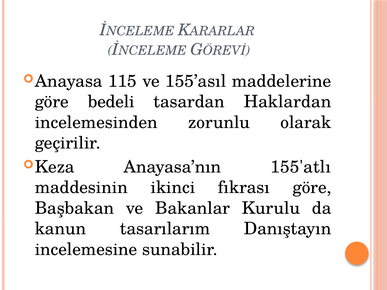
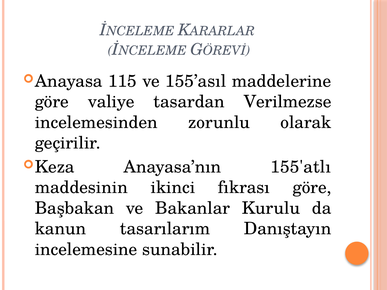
bedeli: bedeli -> valiye
Haklardan: Haklardan -> Verilmezse
